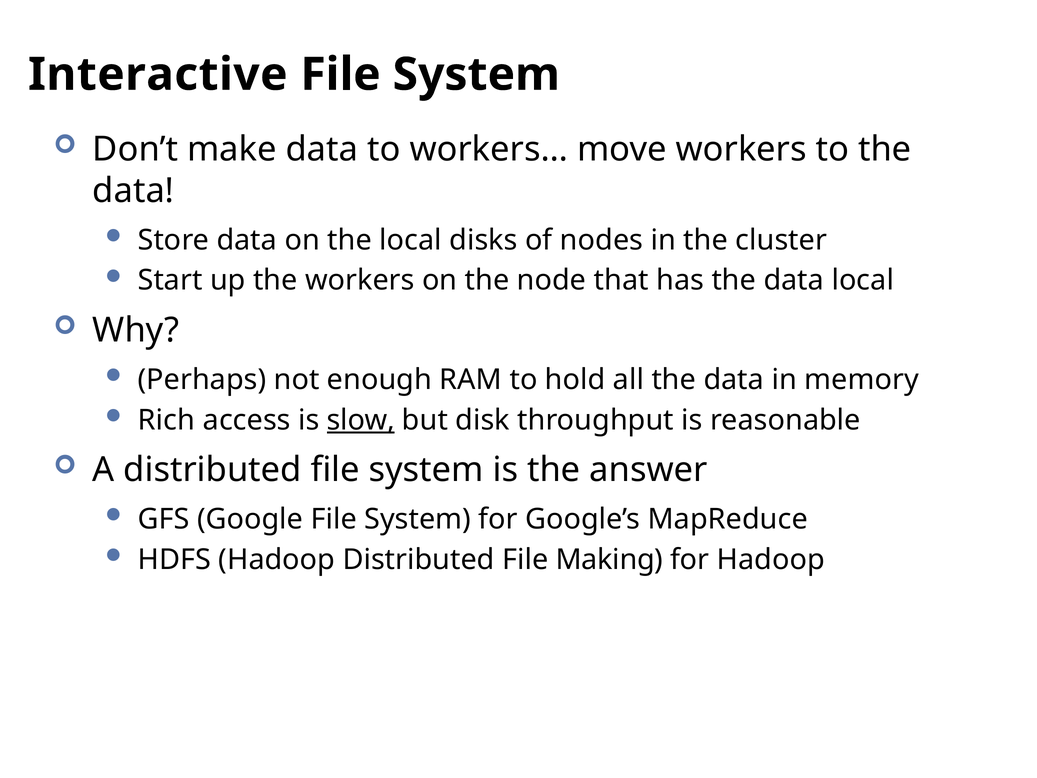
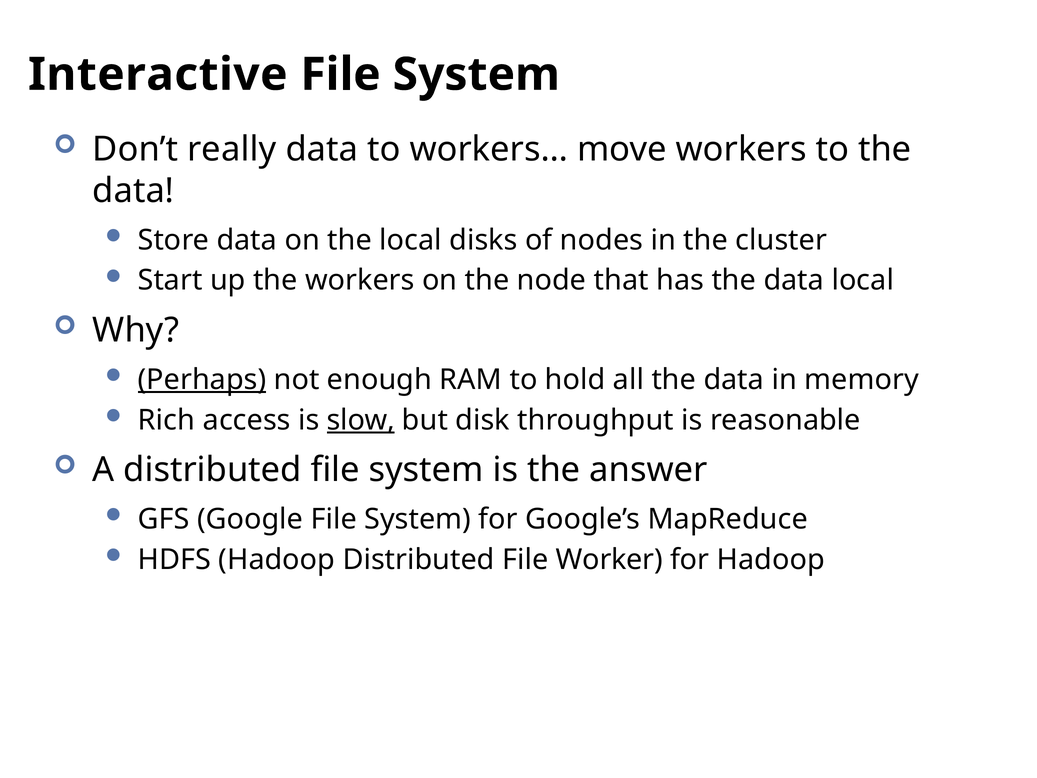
make: make -> really
Perhaps underline: none -> present
Making: Making -> Worker
